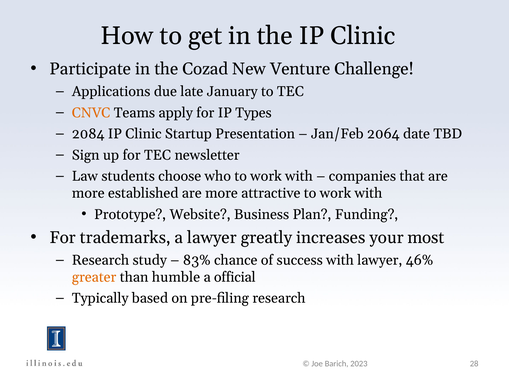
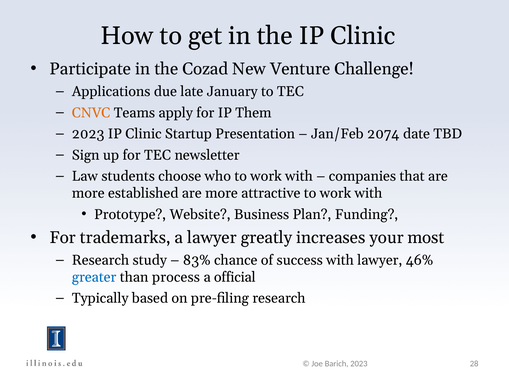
Types: Types -> Them
2084 at (88, 134): 2084 -> 2023
2064: 2064 -> 2074
greater colour: orange -> blue
humble: humble -> process
